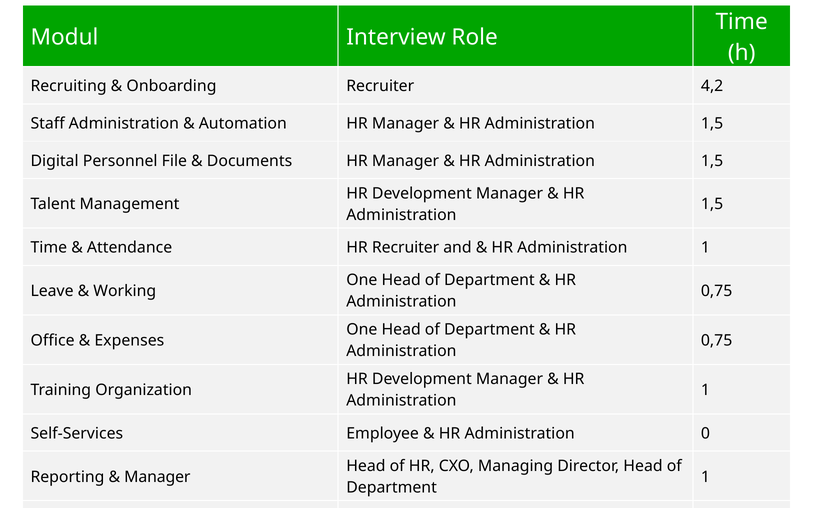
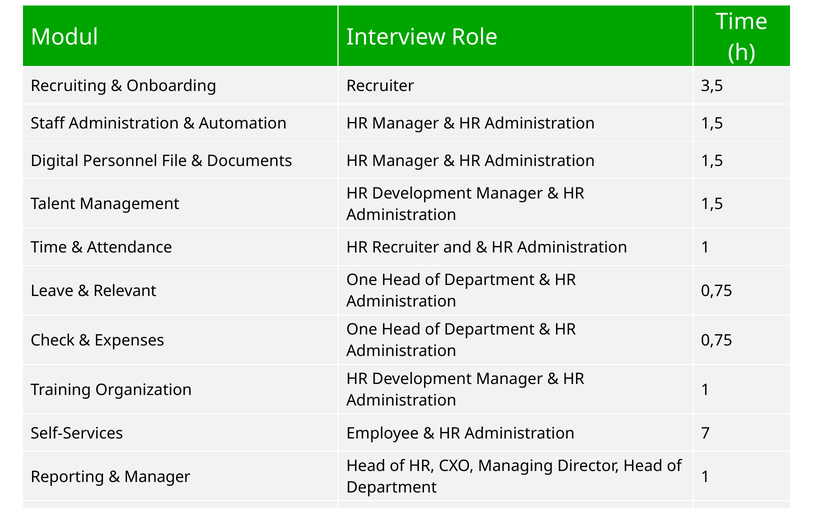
4,2: 4,2 -> 3,5
Working: Working -> Relevant
Office at (53, 341): Office -> Check
0: 0 -> 7
